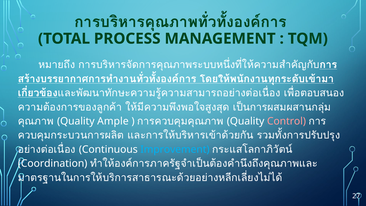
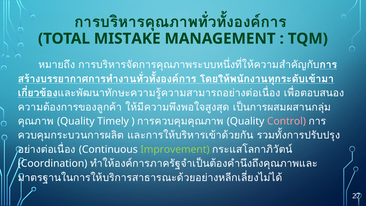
PROCESS: PROCESS -> MISTAKE
Ample: Ample -> Timely
Improvement colour: light blue -> light green
